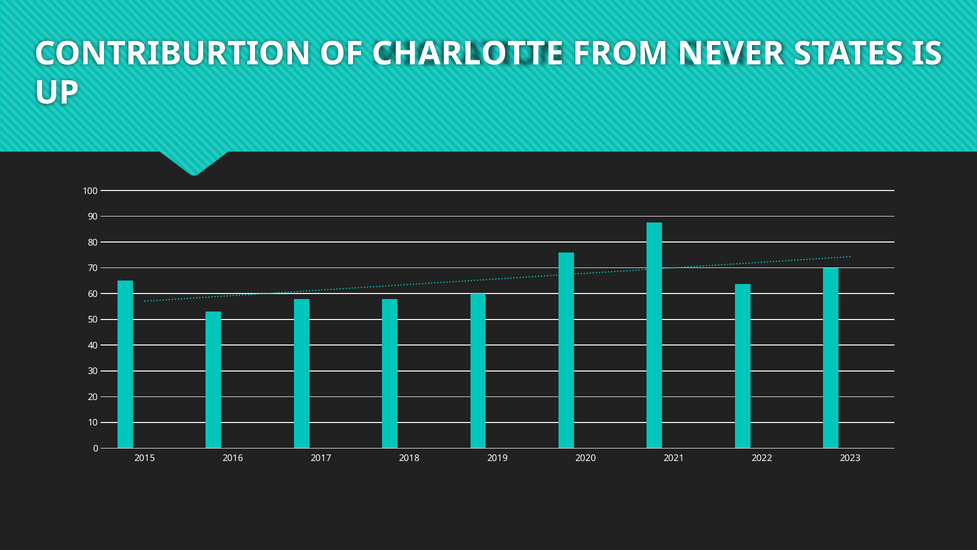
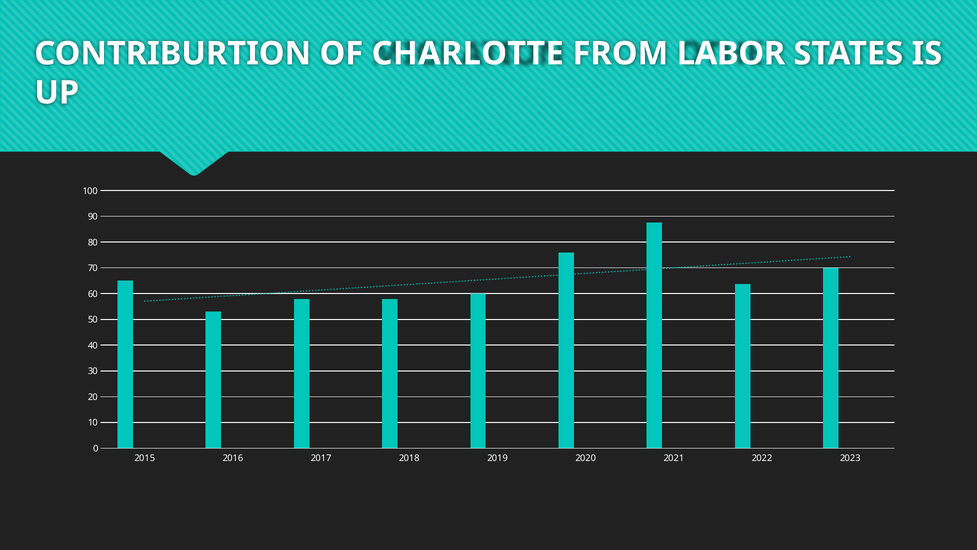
NEVER: NEVER -> LABOR
